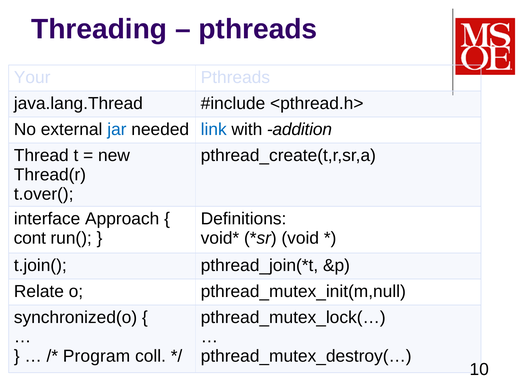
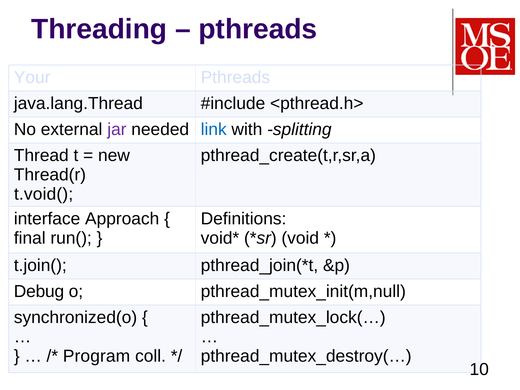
jar colour: blue -> purple
addition: addition -> splitting
t.over(: t.over( -> t.void(
cont: cont -> final
Relate: Relate -> Debug
